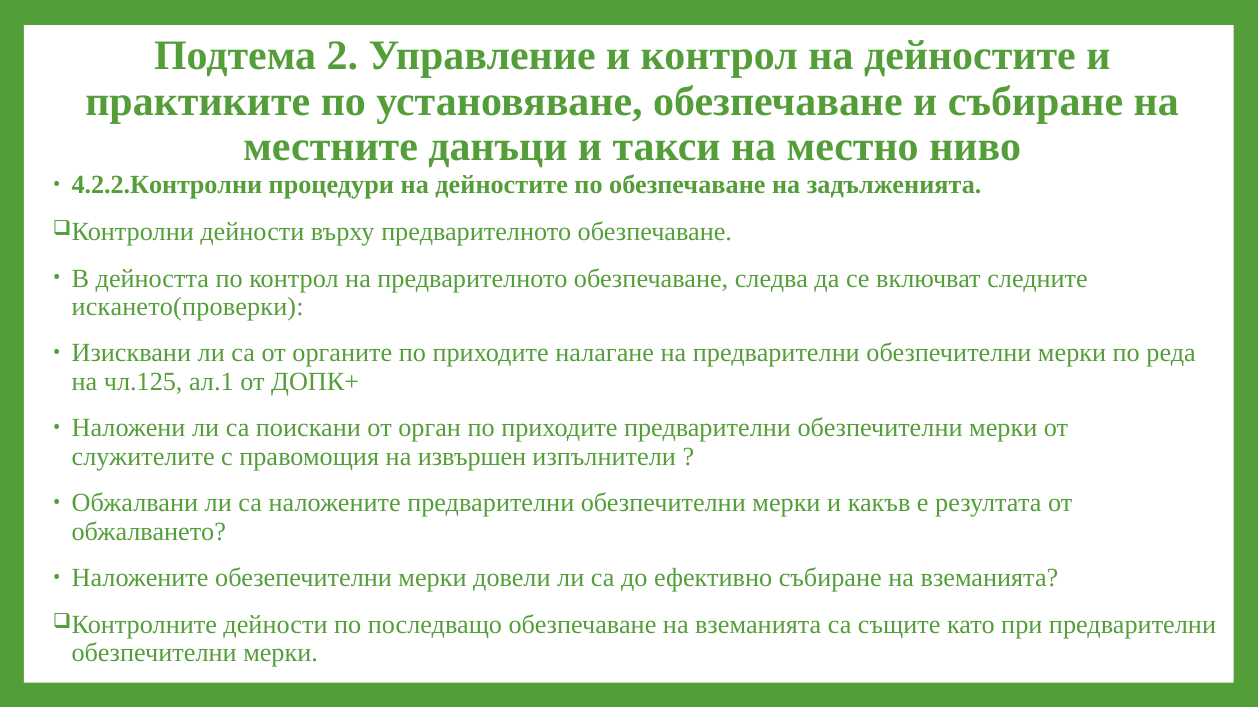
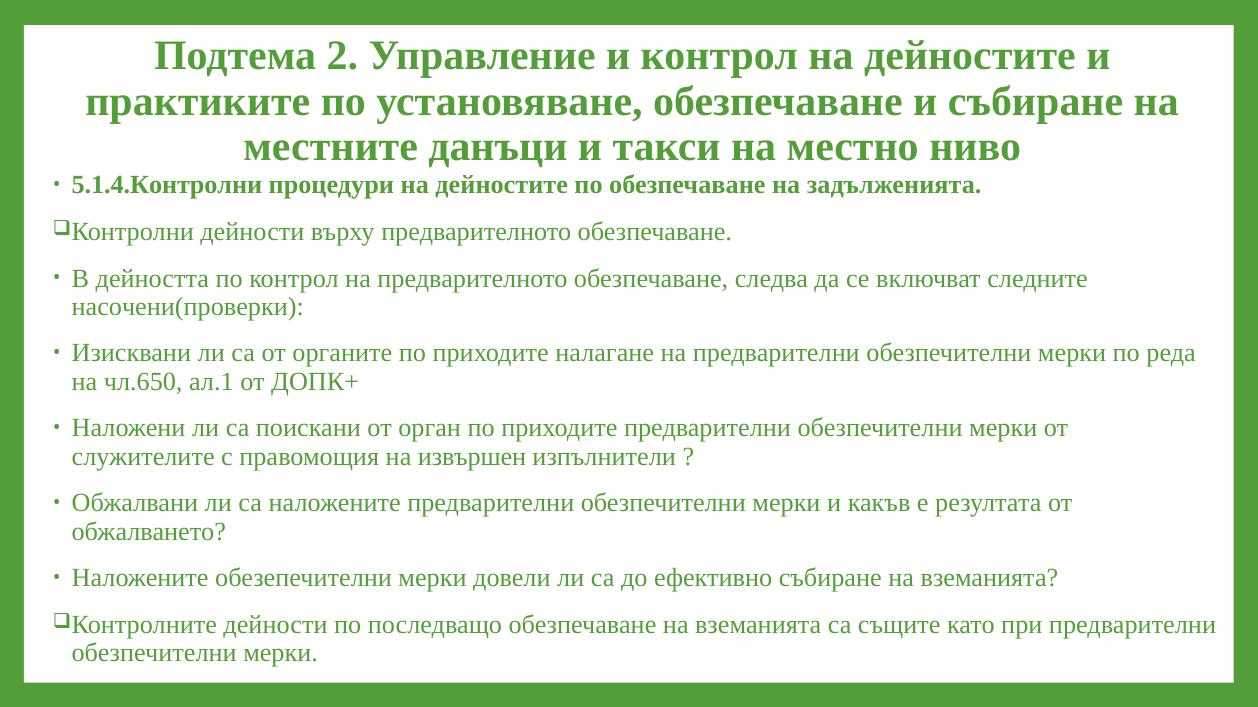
4.2.2.Контролни: 4.2.2.Контролни -> 5.1.4.Контролни
искането(проверки: искането(проверки -> насочени(проверки
чл.125: чл.125 -> чл.650
